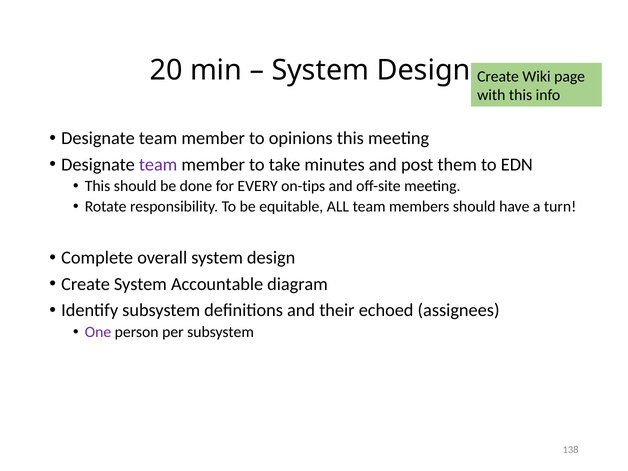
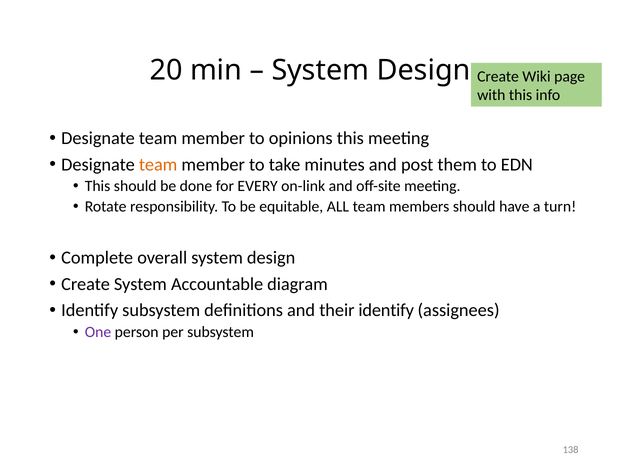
team at (158, 165) colour: purple -> orange
on-tips: on-tips -> on-link
their echoed: echoed -> identify
